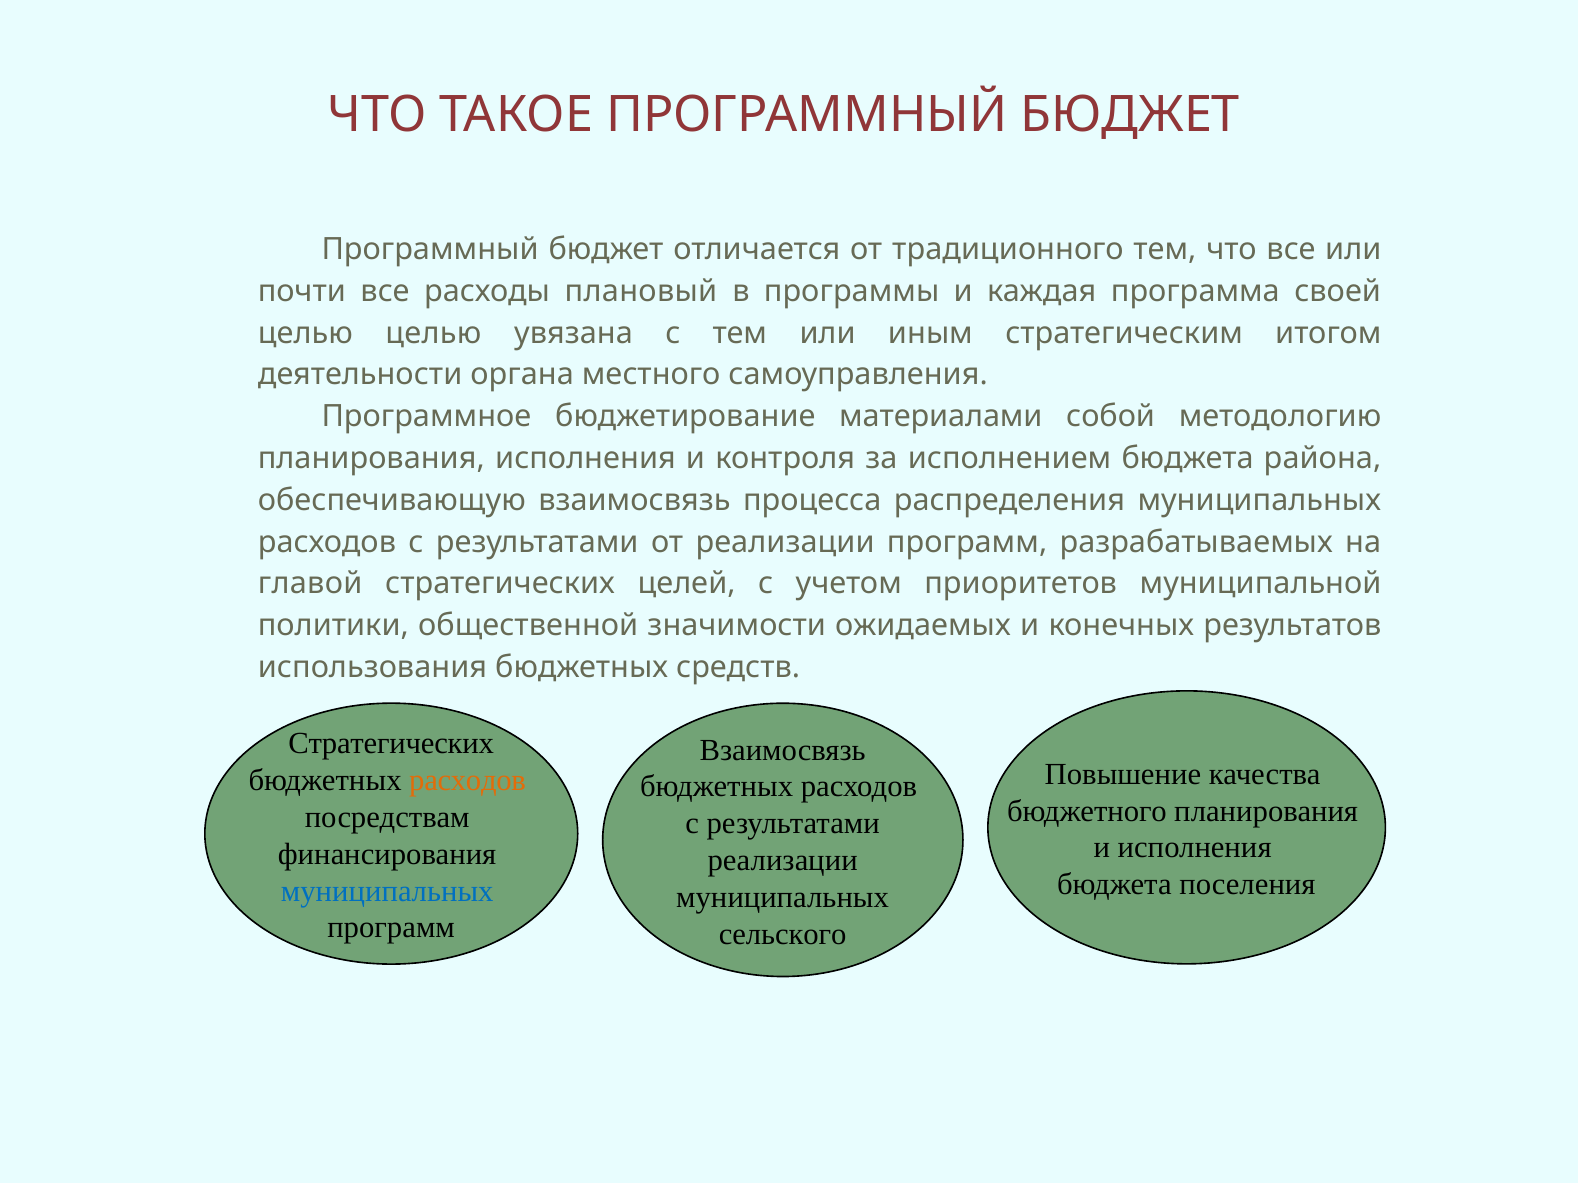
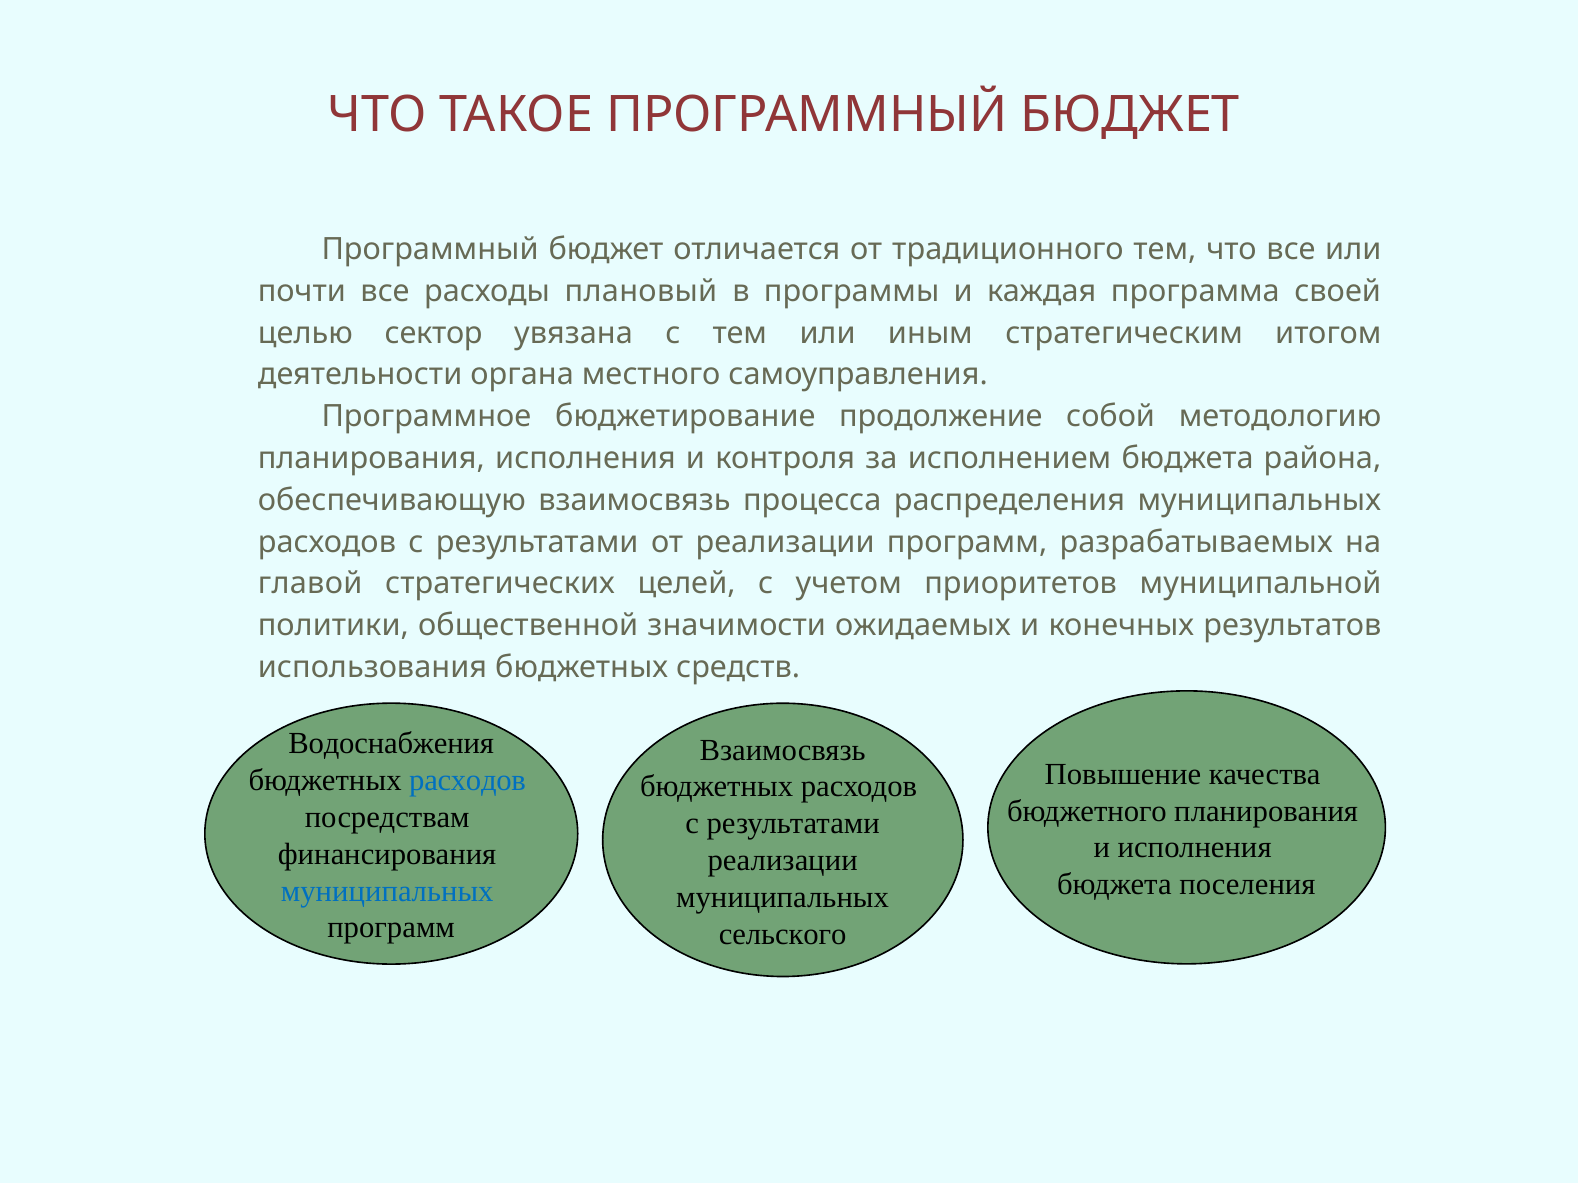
целью целью: целью -> сектор
материалами: материалами -> продолжение
Стратегических at (391, 744): Стратегических -> Водоснабжения
расходов at (468, 781) colour: orange -> blue
